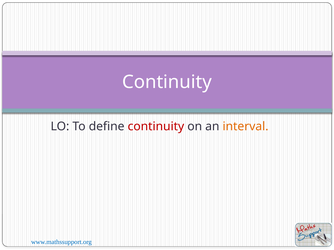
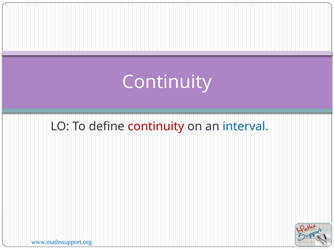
interval colour: orange -> blue
